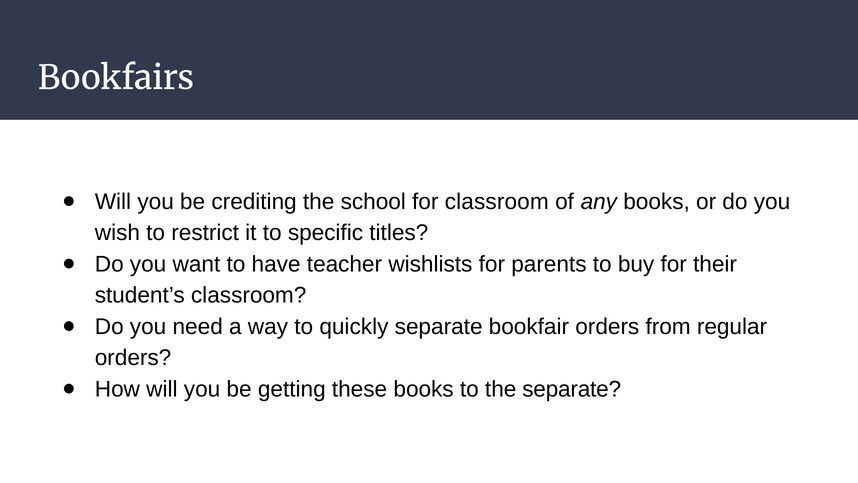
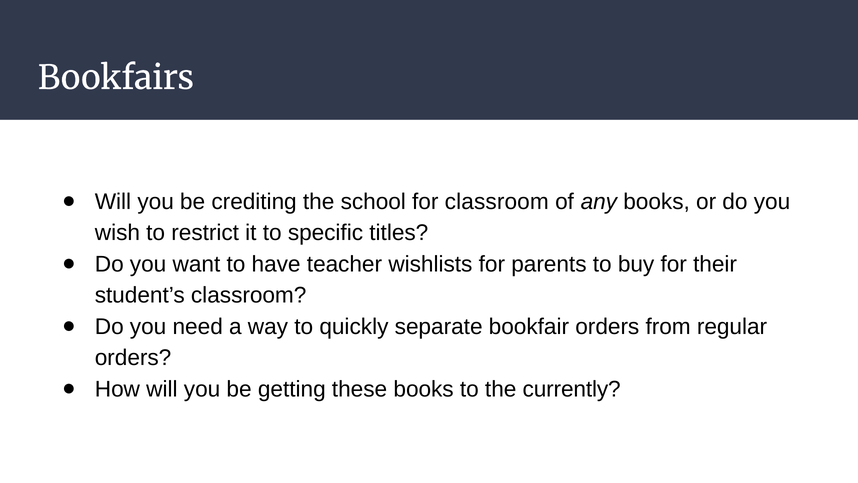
the separate: separate -> currently
